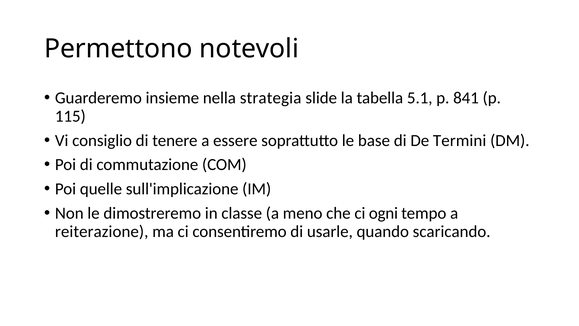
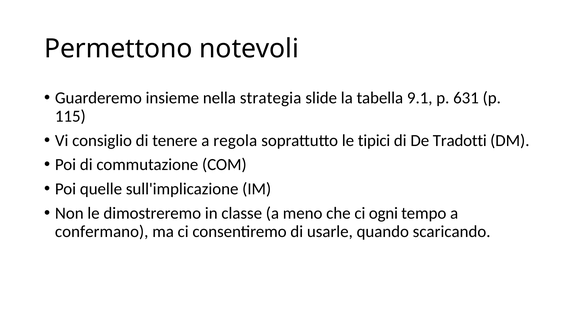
5.1: 5.1 -> 9.1
841: 841 -> 631
essere: essere -> regola
base: base -> tipici
Termini: Termini -> Tradotti
reiterazione: reiterazione -> confermano
